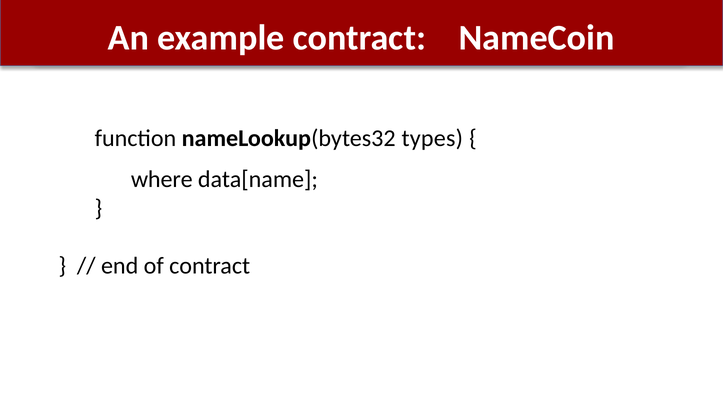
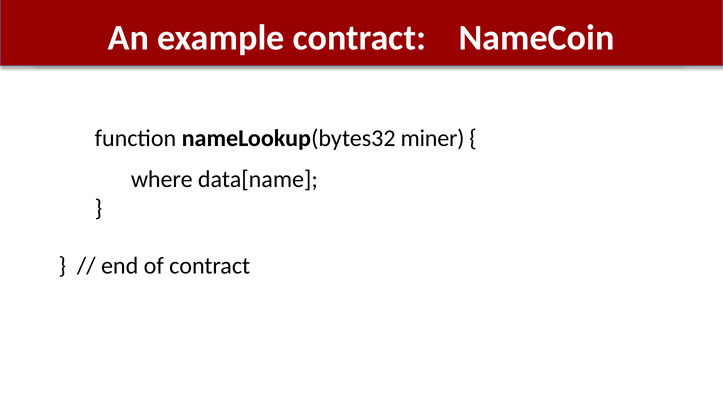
types: types -> miner
